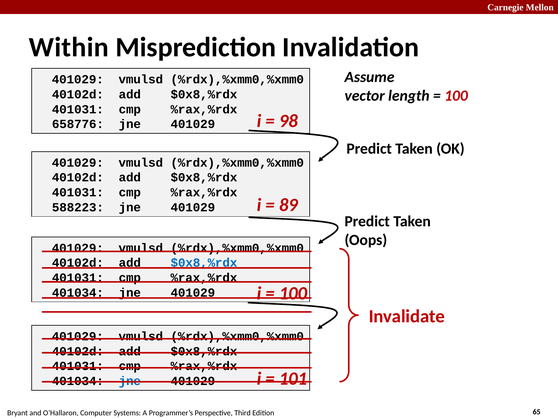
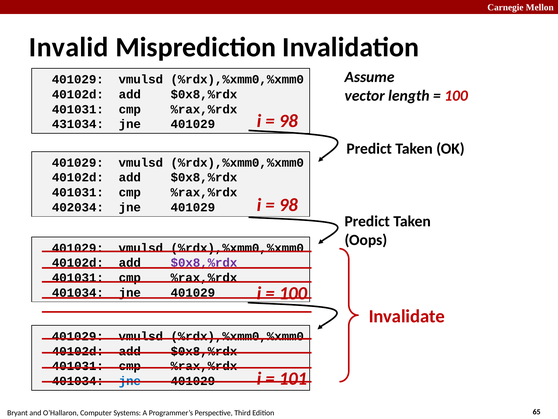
Within: Within -> Invalid
658776: 658776 -> 431034
89 at (288, 205): 89 -> 98
588223: 588223 -> 402034
$0x8,%rdx at (204, 263) colour: blue -> purple
